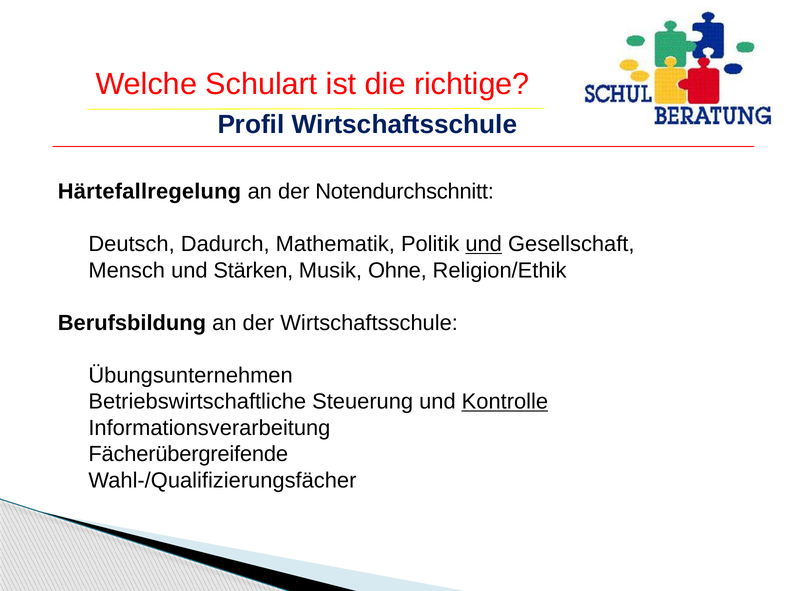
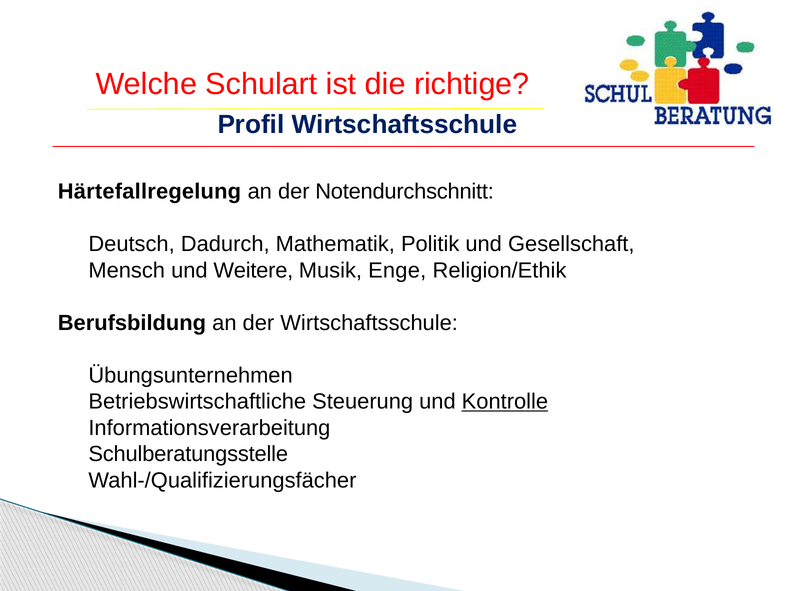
und at (484, 244) underline: present -> none
Stärken: Stärken -> Weitere
Ohne: Ohne -> Enge
Fächerübergreifende: Fächerübergreifende -> Schulberatungsstelle
